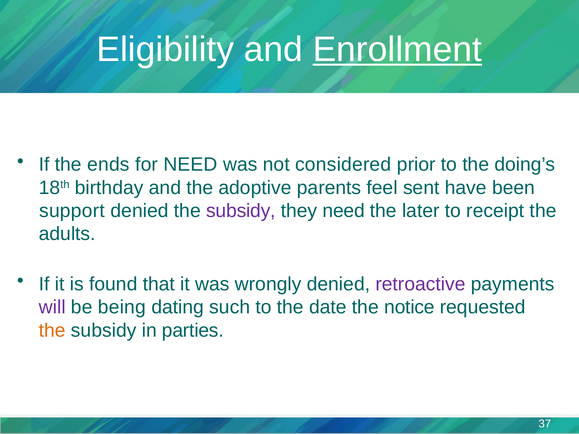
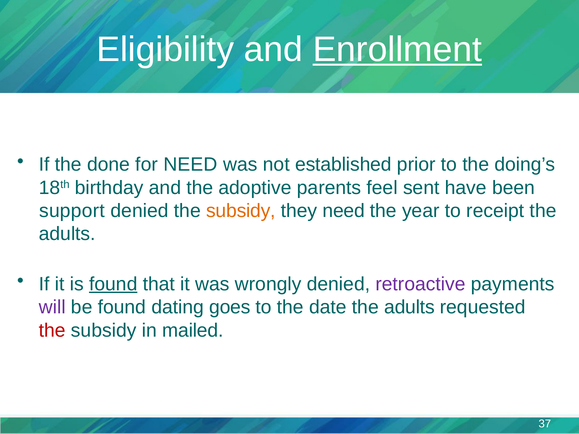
ends: ends -> done
considered: considered -> established
subsidy at (241, 211) colour: purple -> orange
later: later -> year
found at (113, 284) underline: none -> present
be being: being -> found
such: such -> goes
date the notice: notice -> adults
the at (52, 331) colour: orange -> red
parties: parties -> mailed
